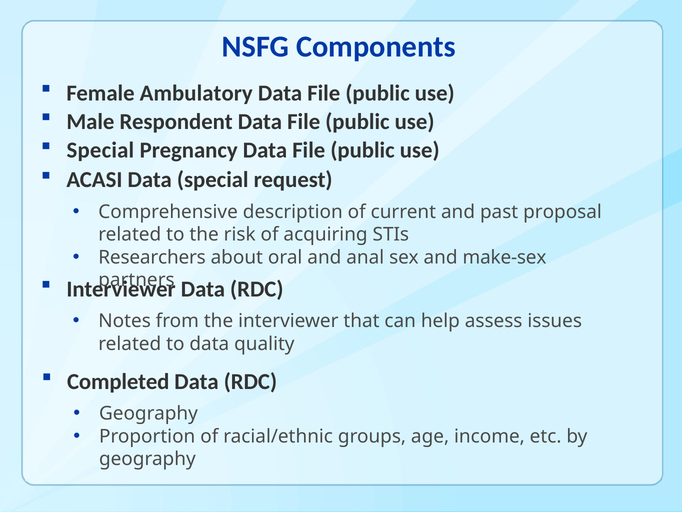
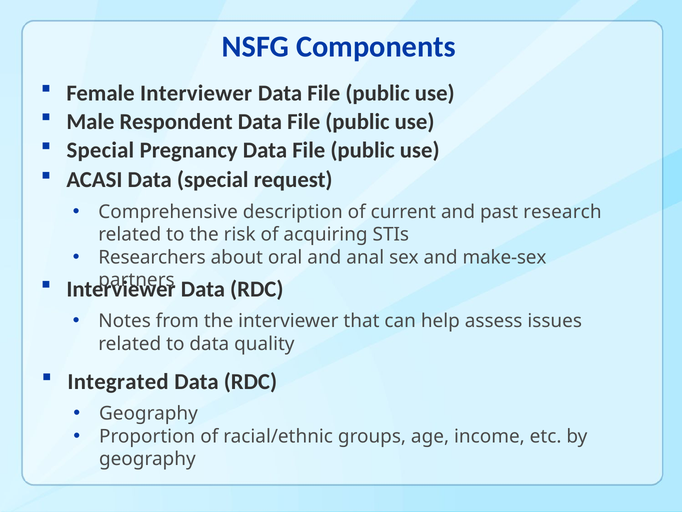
Female Ambulatory: Ambulatory -> Interviewer
proposal: proposal -> research
Completed: Completed -> Integrated
